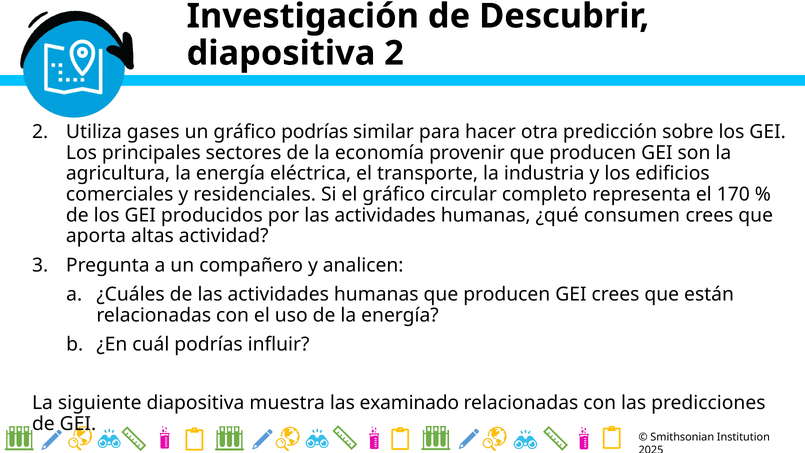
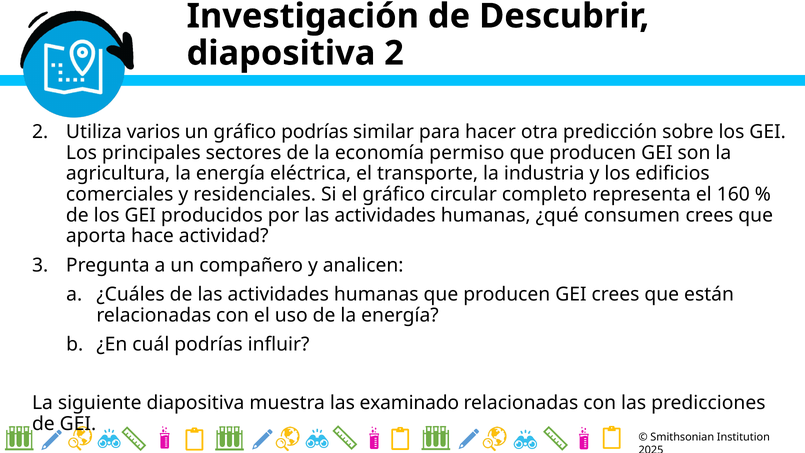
gases: gases -> varios
provenir: provenir -> permiso
170: 170 -> 160
altas: altas -> hace
